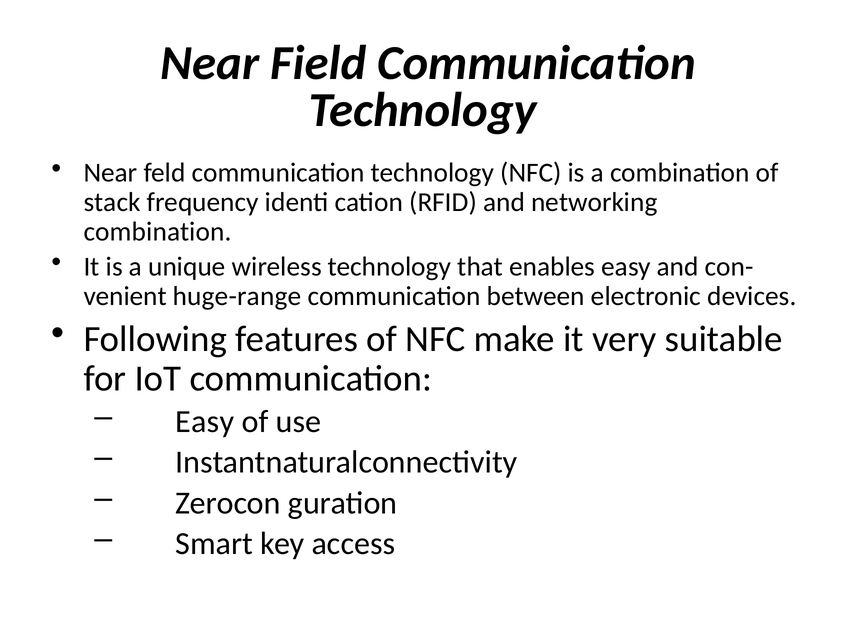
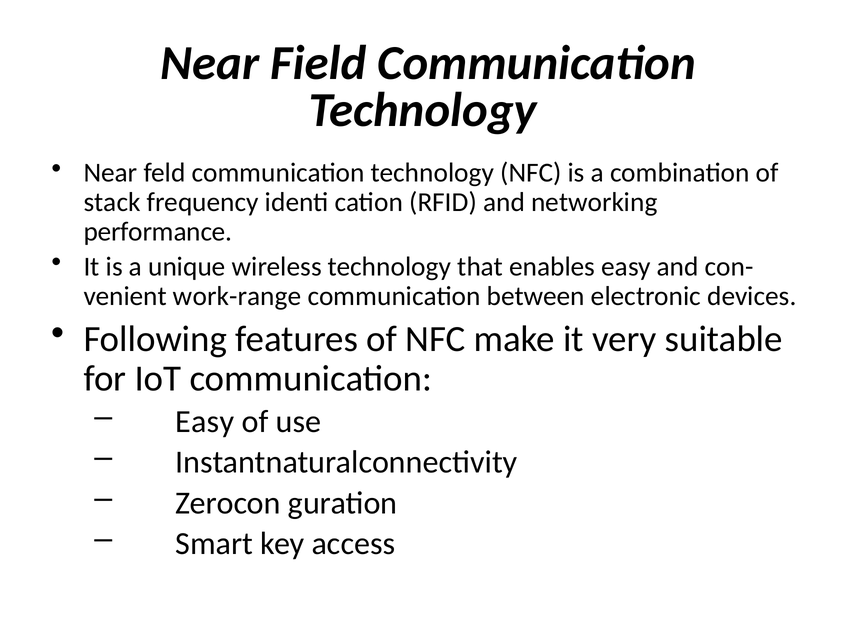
combination at (158, 232): combination -> performance
huge-range: huge-range -> work-range
